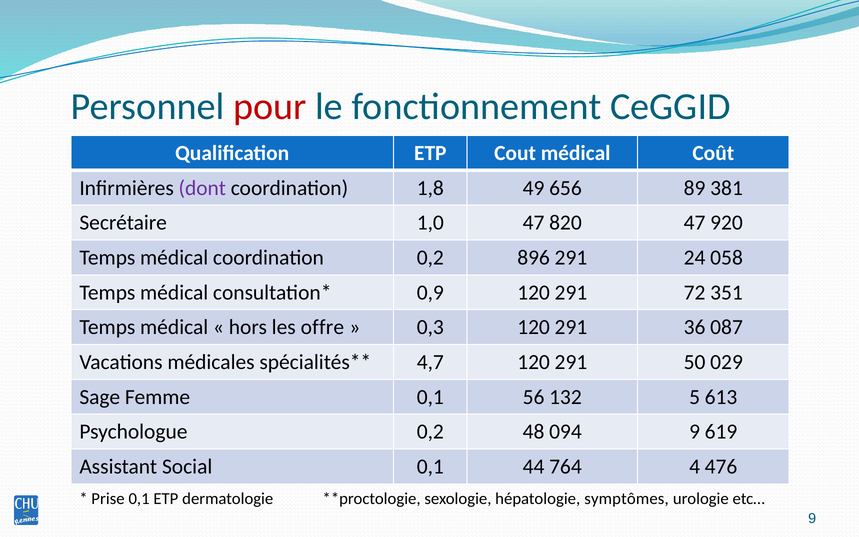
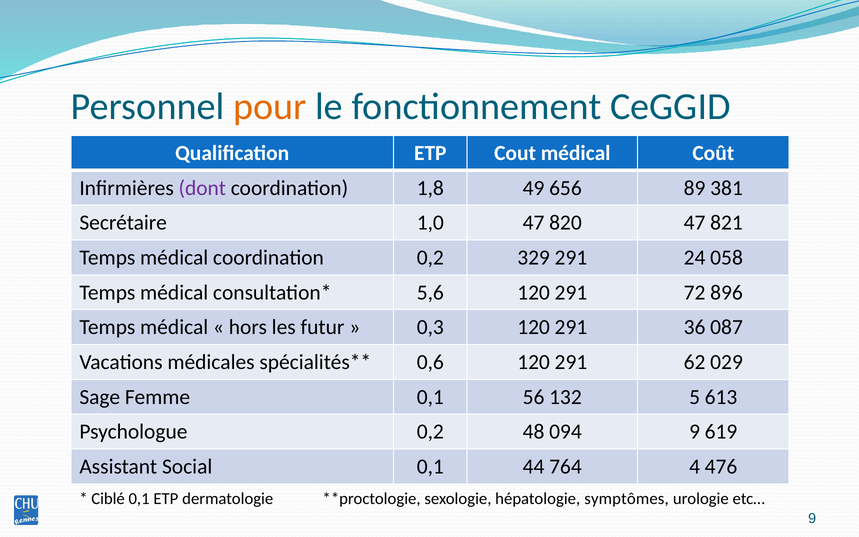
pour colour: red -> orange
920: 920 -> 821
896: 896 -> 329
0,9: 0,9 -> 5,6
351: 351 -> 896
offre: offre -> futur
4,7: 4,7 -> 0,6
50: 50 -> 62
Prise: Prise -> Ciblé
